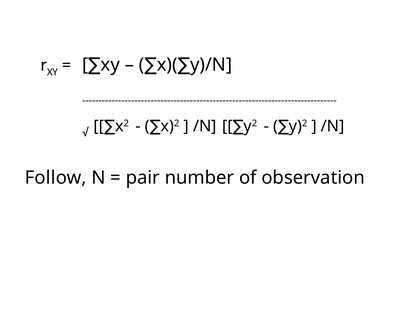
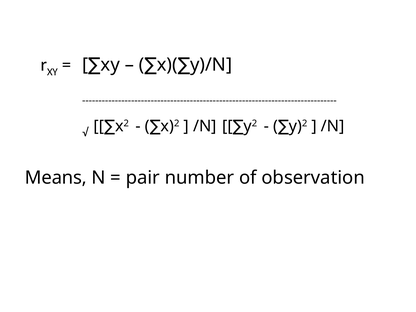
Follow: Follow -> Means
